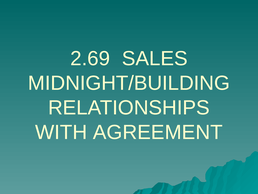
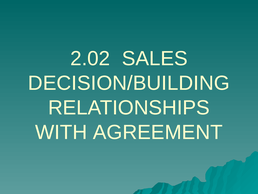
2.69: 2.69 -> 2.02
MIDNIGHT/BUILDING: MIDNIGHT/BUILDING -> DECISION/BUILDING
